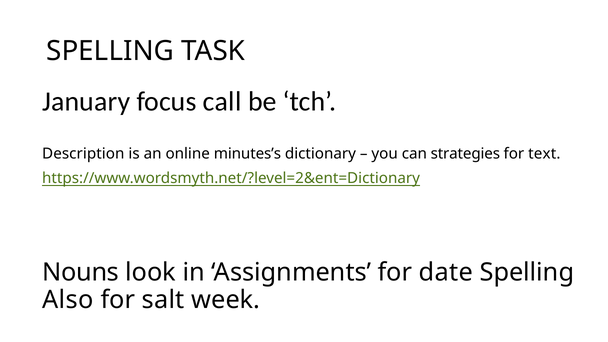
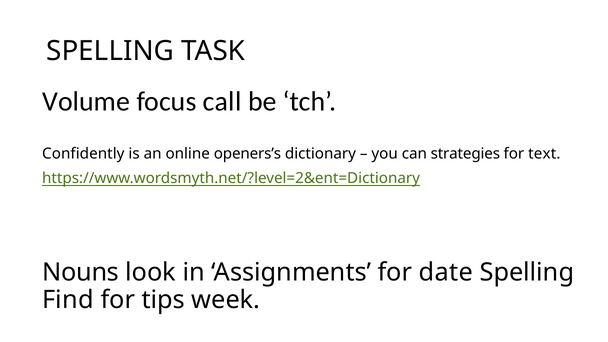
January: January -> Volume
Description: Description -> Confidently
minutes’s: minutes’s -> openers’s
Also: Also -> Find
salt: salt -> tips
